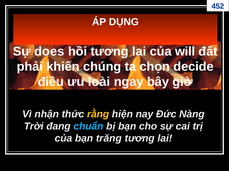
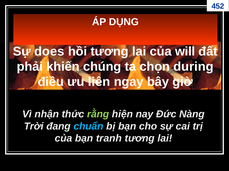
decide: decide -> during
loài: loài -> liên
rằng colour: yellow -> light green
trăng: trăng -> tranh
